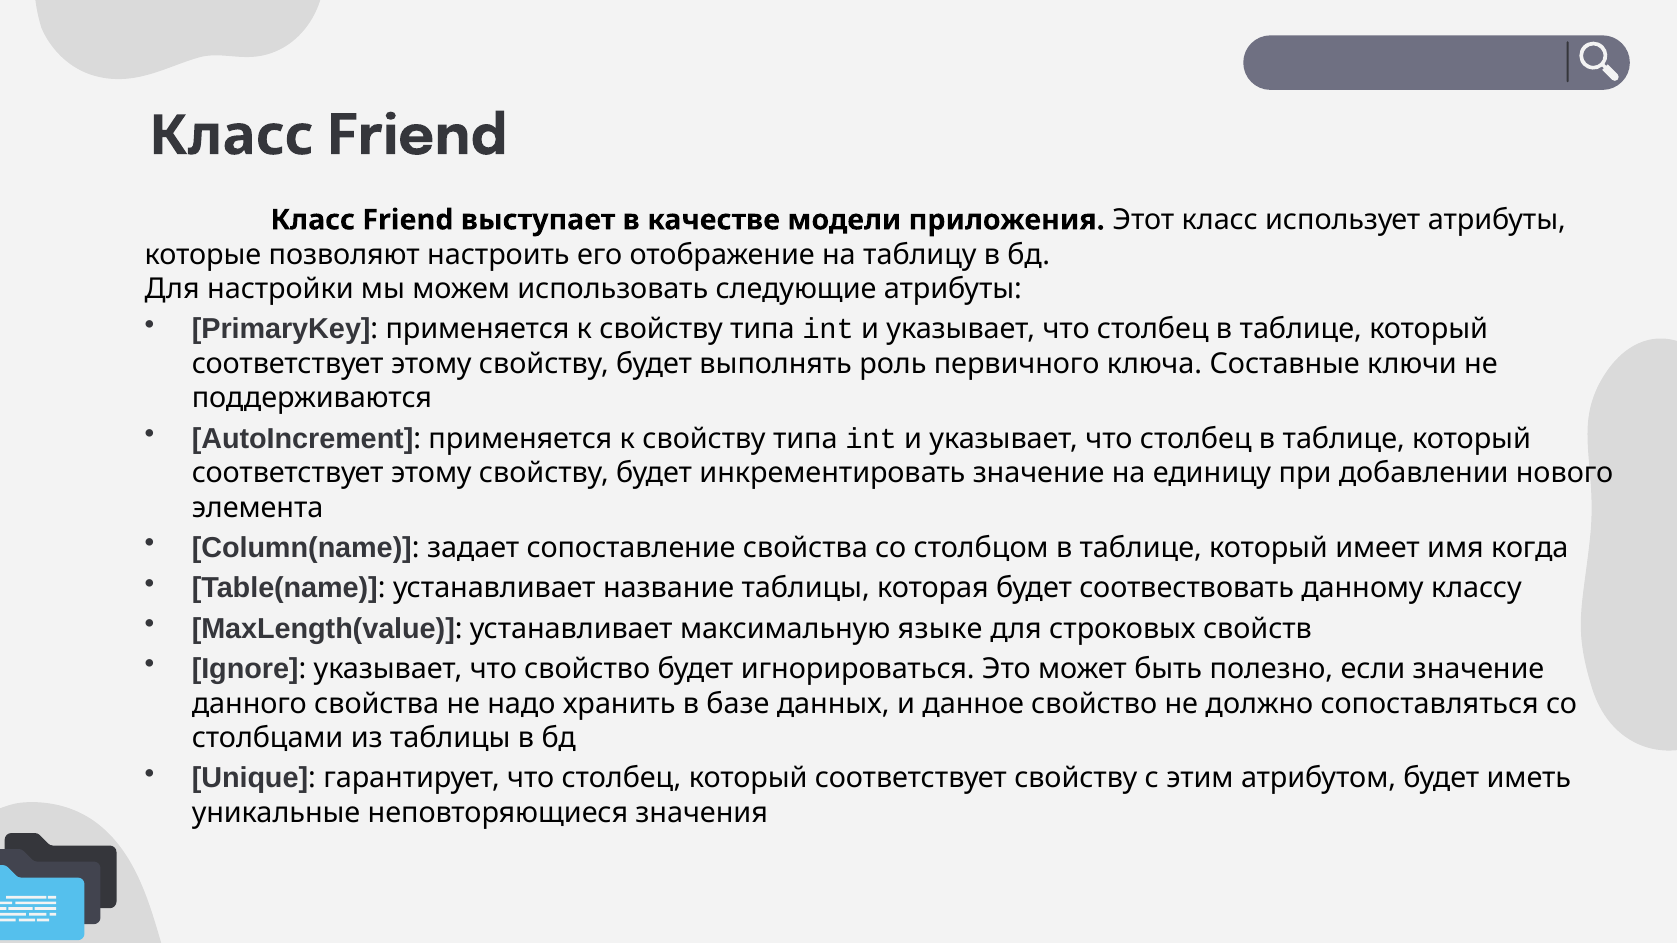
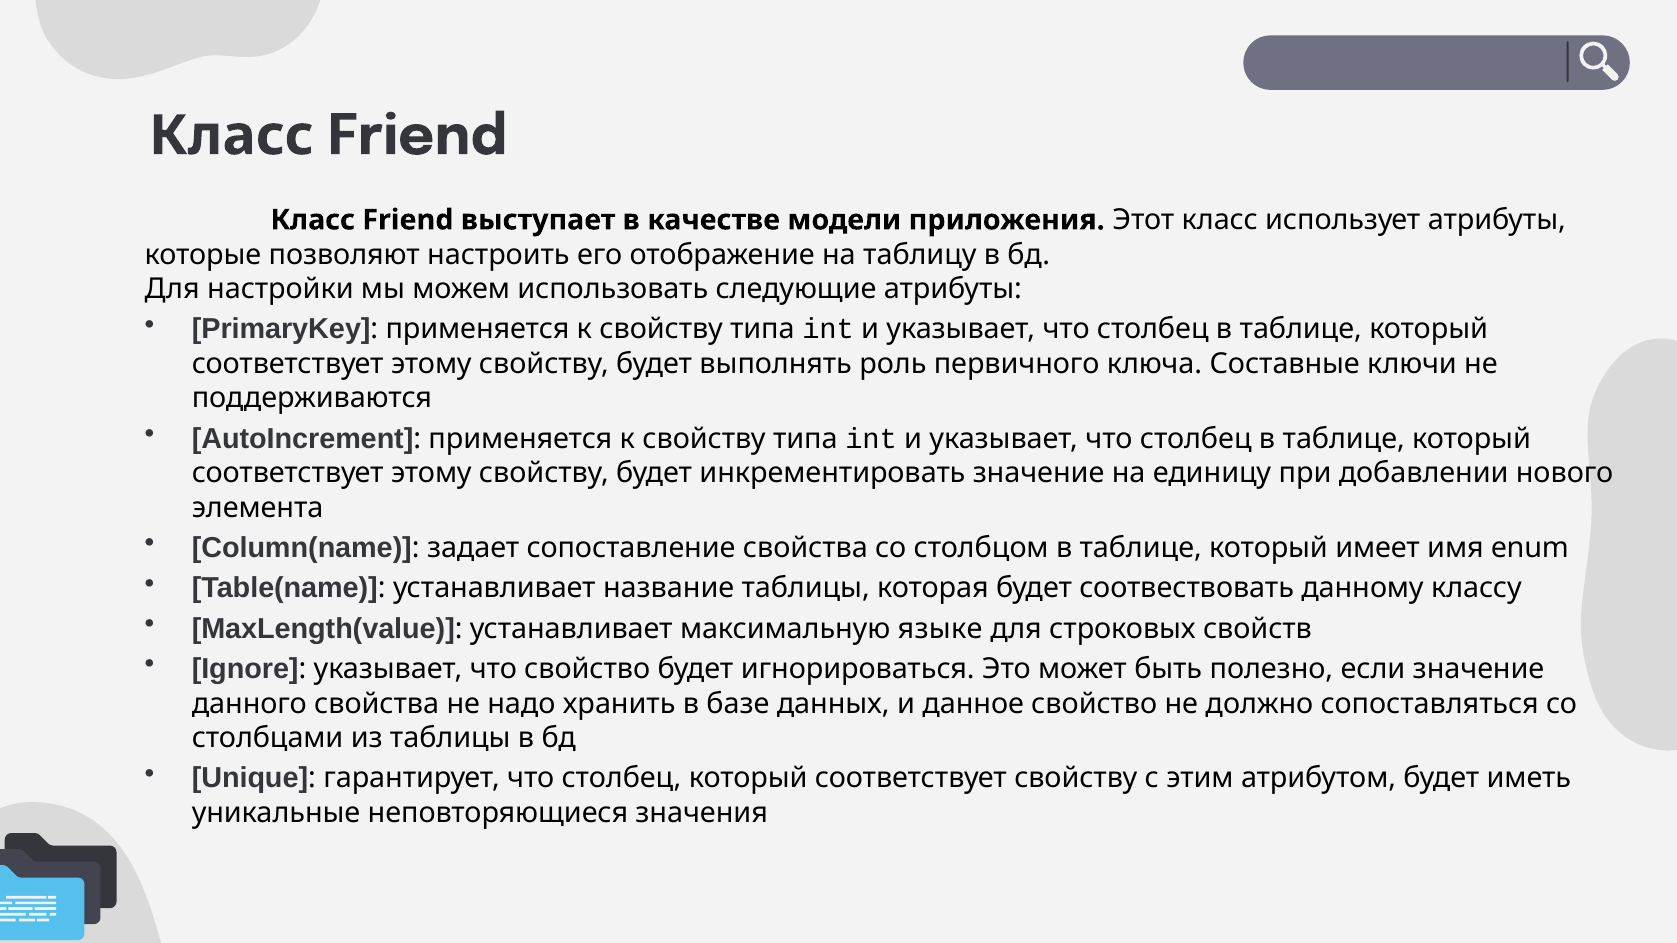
когда: когда -> enum
